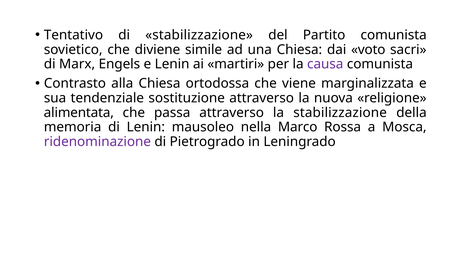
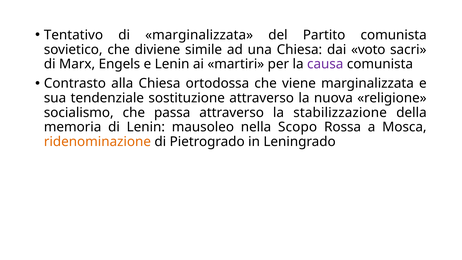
di stabilizzazione: stabilizzazione -> marginalizzata
alimentata: alimentata -> socialismo
Marco: Marco -> Scopo
ridenominazione colour: purple -> orange
